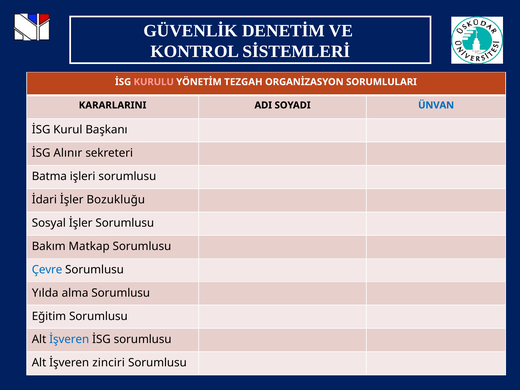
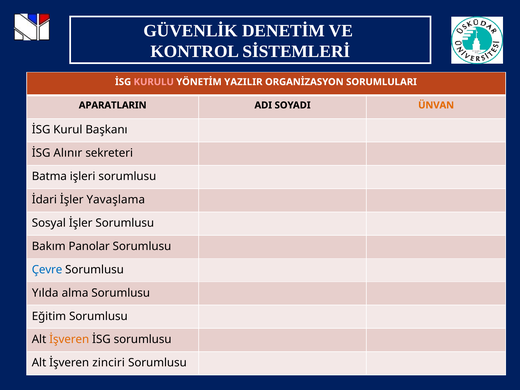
TEZGAH: TEZGAH -> YAZILIR
KARARLARINI: KARARLARINI -> APARATLARIN
ÜNVAN colour: blue -> orange
Bozukluğu: Bozukluğu -> Yavaşlama
Matkap: Matkap -> Panolar
İşveren at (69, 340) colour: blue -> orange
